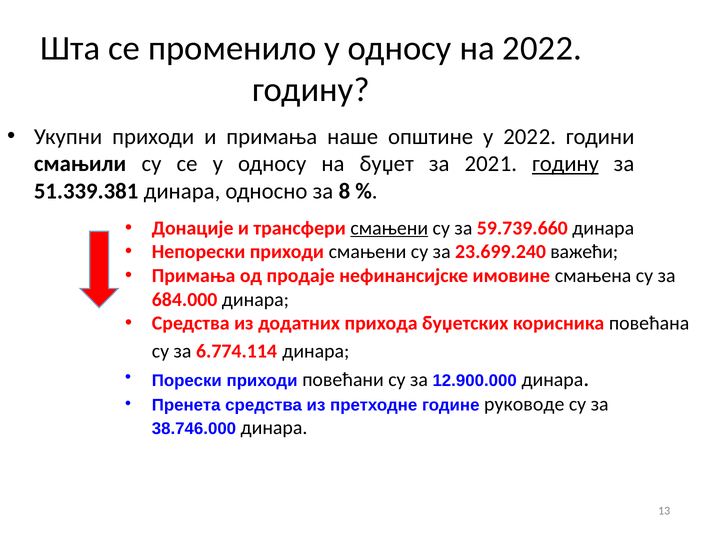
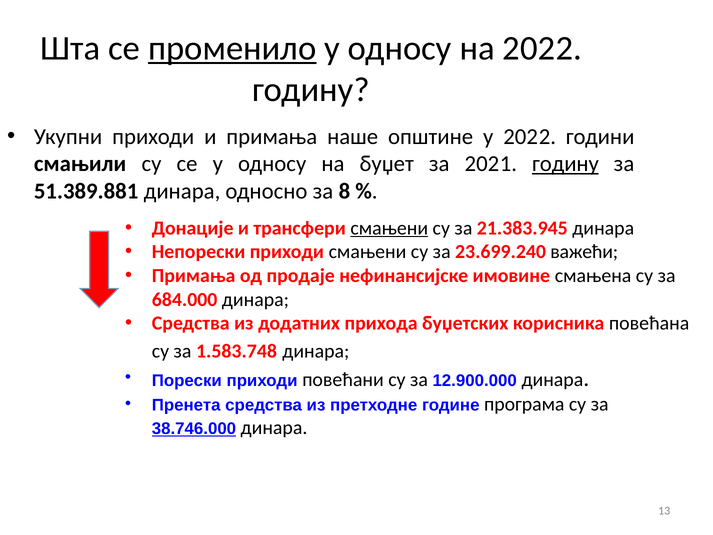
променило underline: none -> present
51.339.381: 51.339.381 -> 51.389.881
59.739.660: 59.739.660 -> 21.383.945
6.774.114: 6.774.114 -> 1.583.748
руководе: руководе -> програма
38.746.000 underline: none -> present
